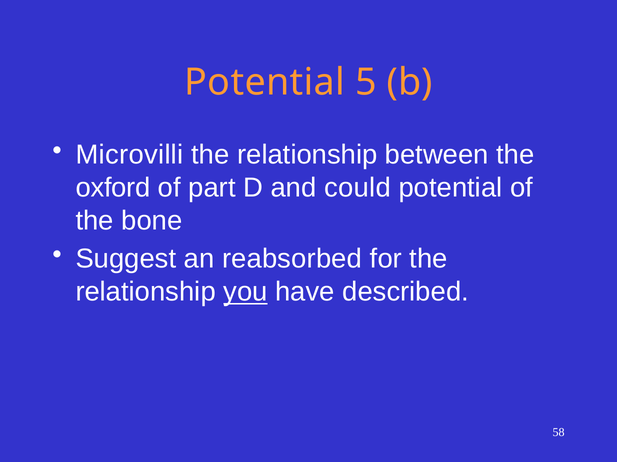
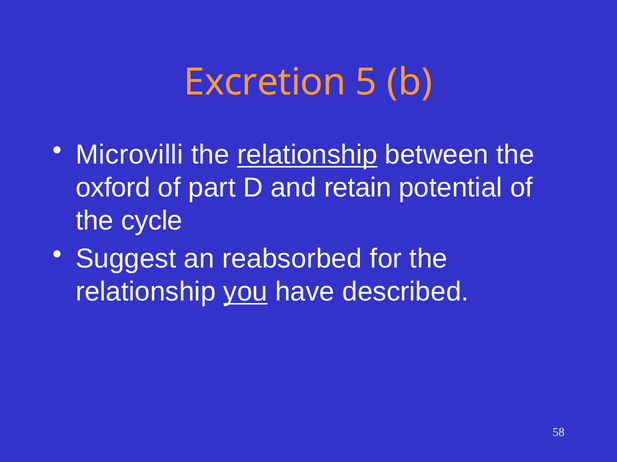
Potential at (265, 82): Potential -> Excretion
relationship at (307, 155) underline: none -> present
could: could -> retain
bone: bone -> cycle
